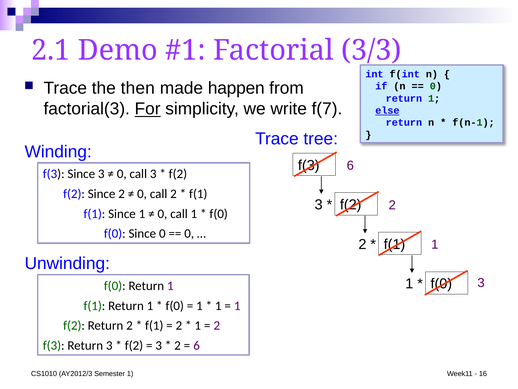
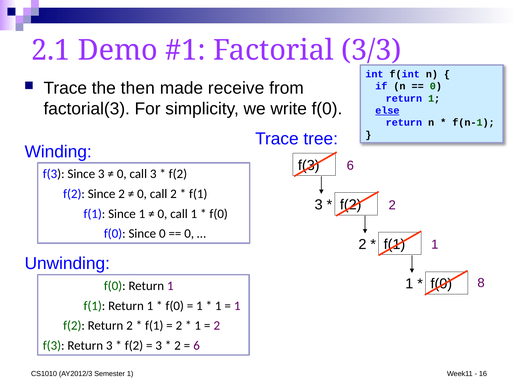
happen: happen -> receive
For underline: present -> none
write f(7: f(7 -> f(0
f(0 3: 3 -> 8
